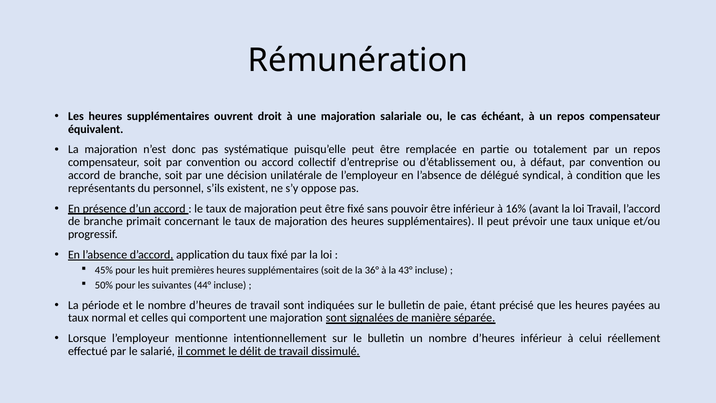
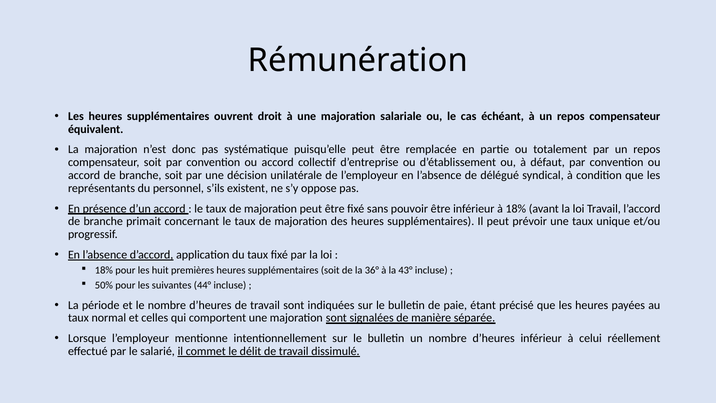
à 16%: 16% -> 18%
45% at (104, 270): 45% -> 18%
